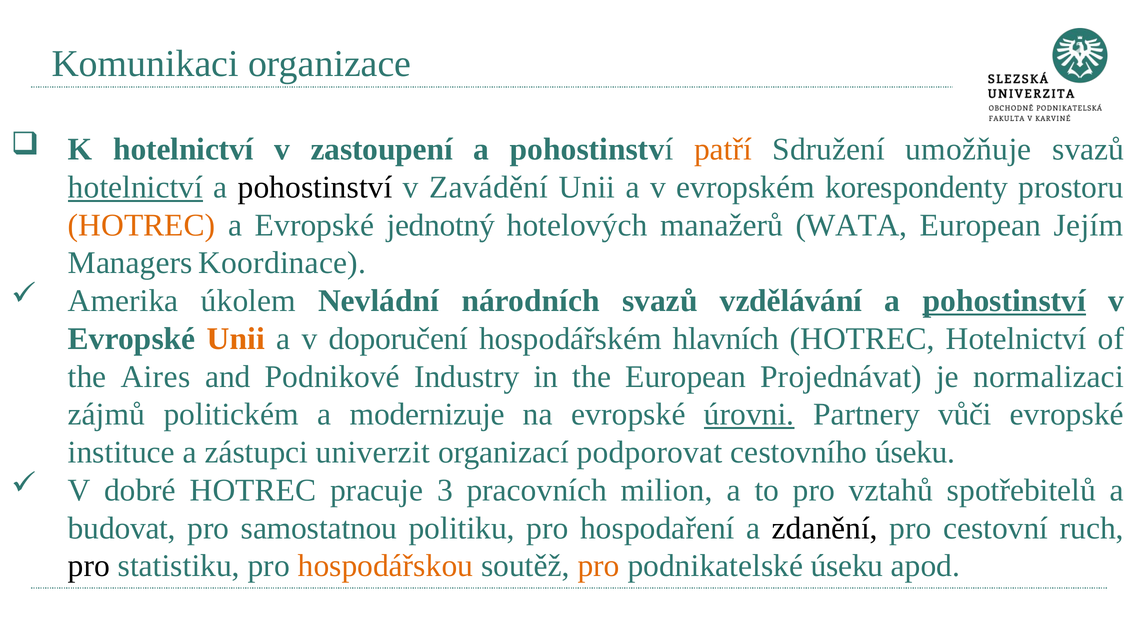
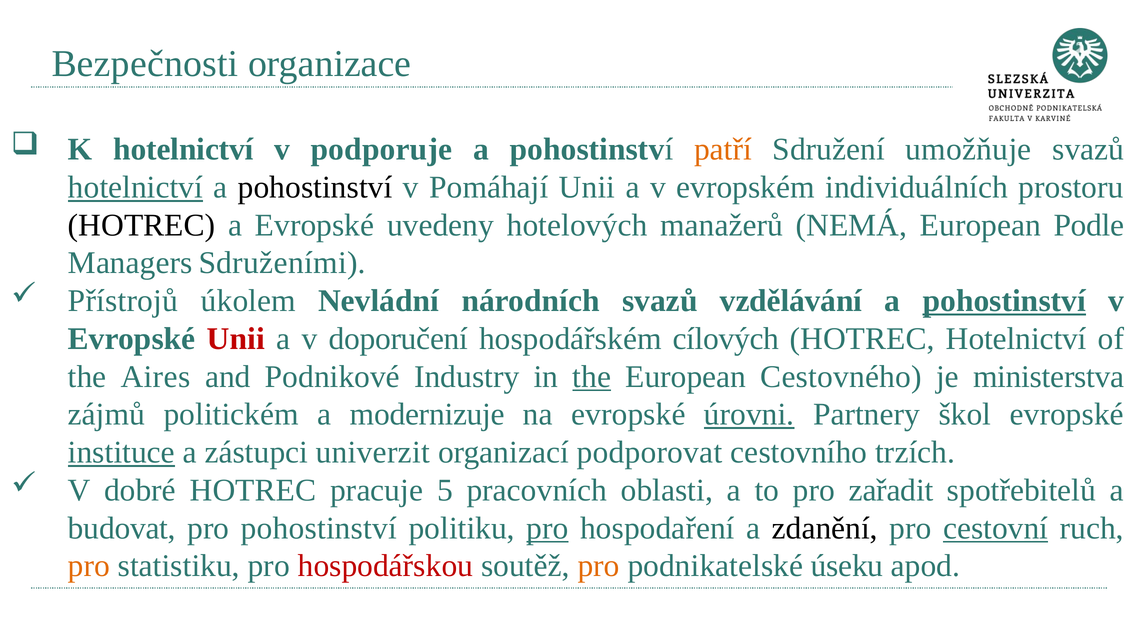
Komunikaci: Komunikaci -> Bezpečnosti
zastoupení: zastoupení -> podporuje
Zavádění: Zavádění -> Pomáhají
korespondenty: korespondenty -> individuálních
HOTREC at (142, 225) colour: orange -> black
jednotný: jednotný -> uvedeny
WATA: WATA -> NEMÁ
Jejím: Jejím -> Podle
Koordinace: Koordinace -> Sdruženími
Amerika: Amerika -> Přístrojů
Unii at (236, 339) colour: orange -> red
hlavních: hlavních -> cílových
the at (592, 377) underline: none -> present
Projednávat: Projednávat -> Cestovného
normalizaci: normalizaci -> ministerstva
vůči: vůči -> škol
instituce underline: none -> present
cestovního úseku: úseku -> trzích
3: 3 -> 5
milion: milion -> oblasti
vztahů: vztahů -> zařadit
pro samostatnou: samostatnou -> pohostinství
pro at (548, 528) underline: none -> present
cestovní underline: none -> present
pro at (89, 566) colour: black -> orange
hospodářskou colour: orange -> red
